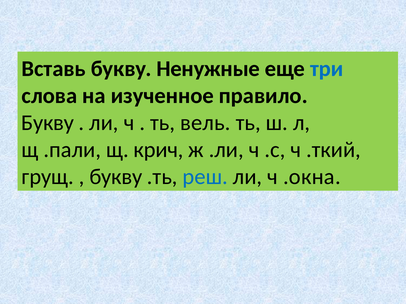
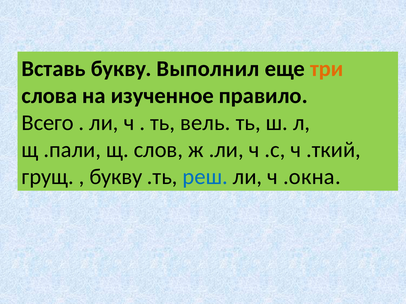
Ненужные: Ненужные -> Выполнил
три colour: blue -> orange
Букву at (48, 123): Букву -> Всего
крич: крич -> слов
